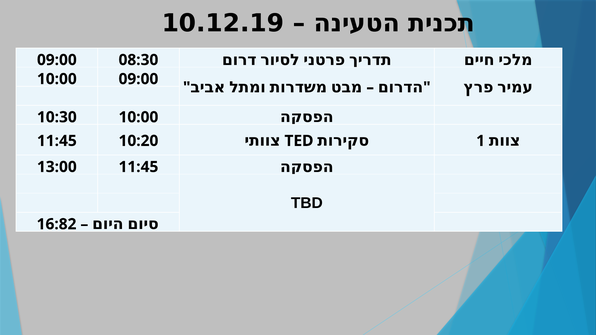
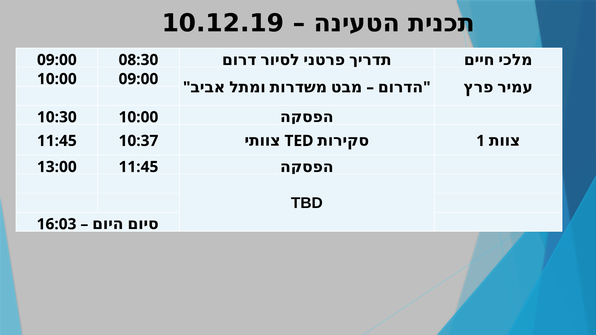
10:20: 10:20 -> 10:37
16:82: 16:82 -> 16:03
